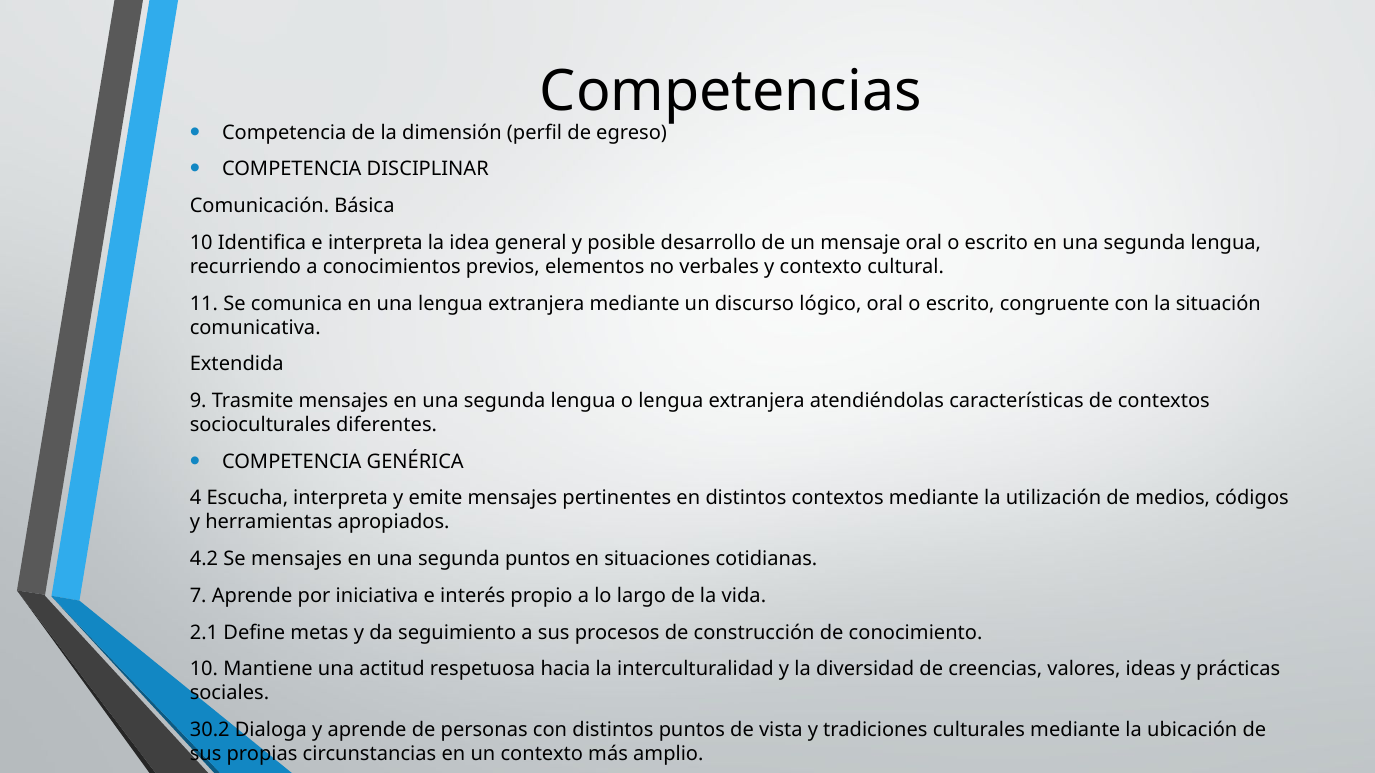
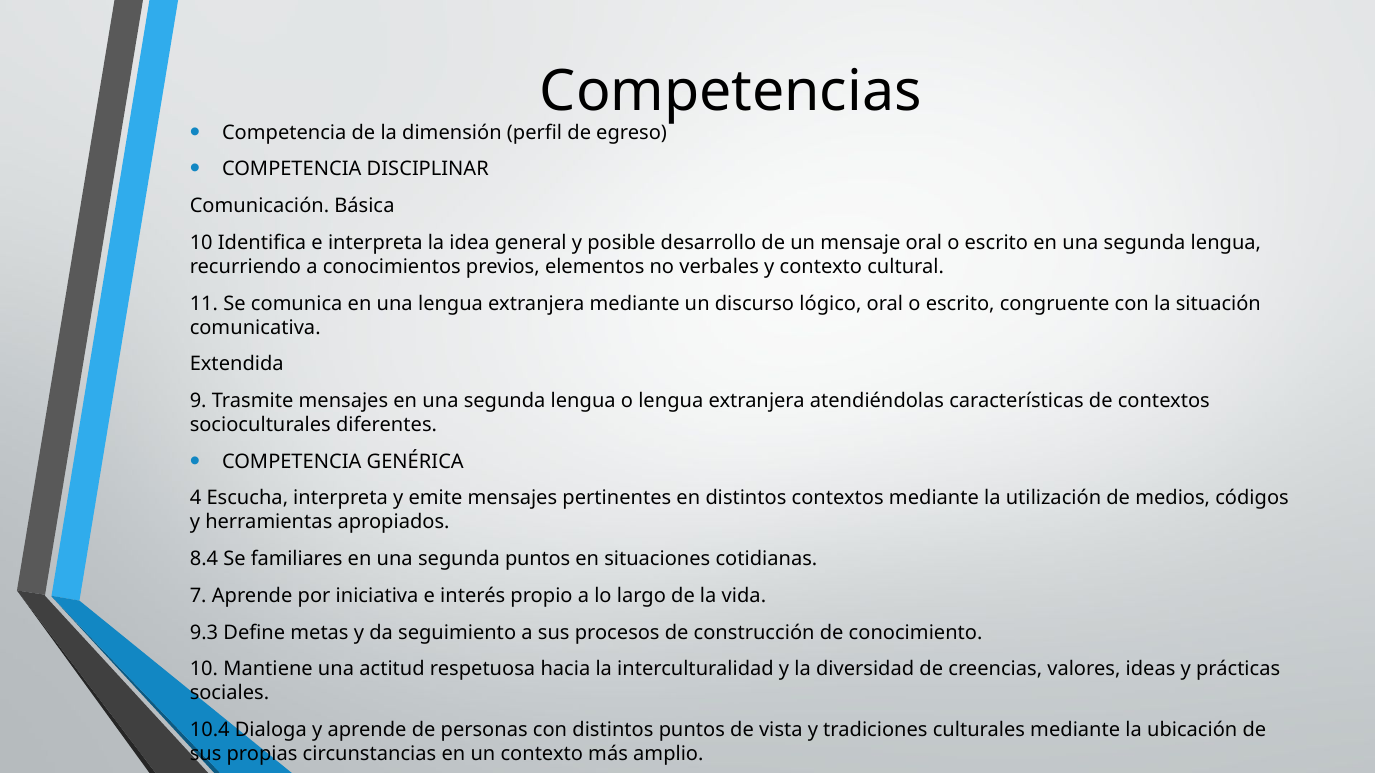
4.2: 4.2 -> 8.4
Se mensajes: mensajes -> familiares
2.1: 2.1 -> 9.3
30.2: 30.2 -> 10.4
